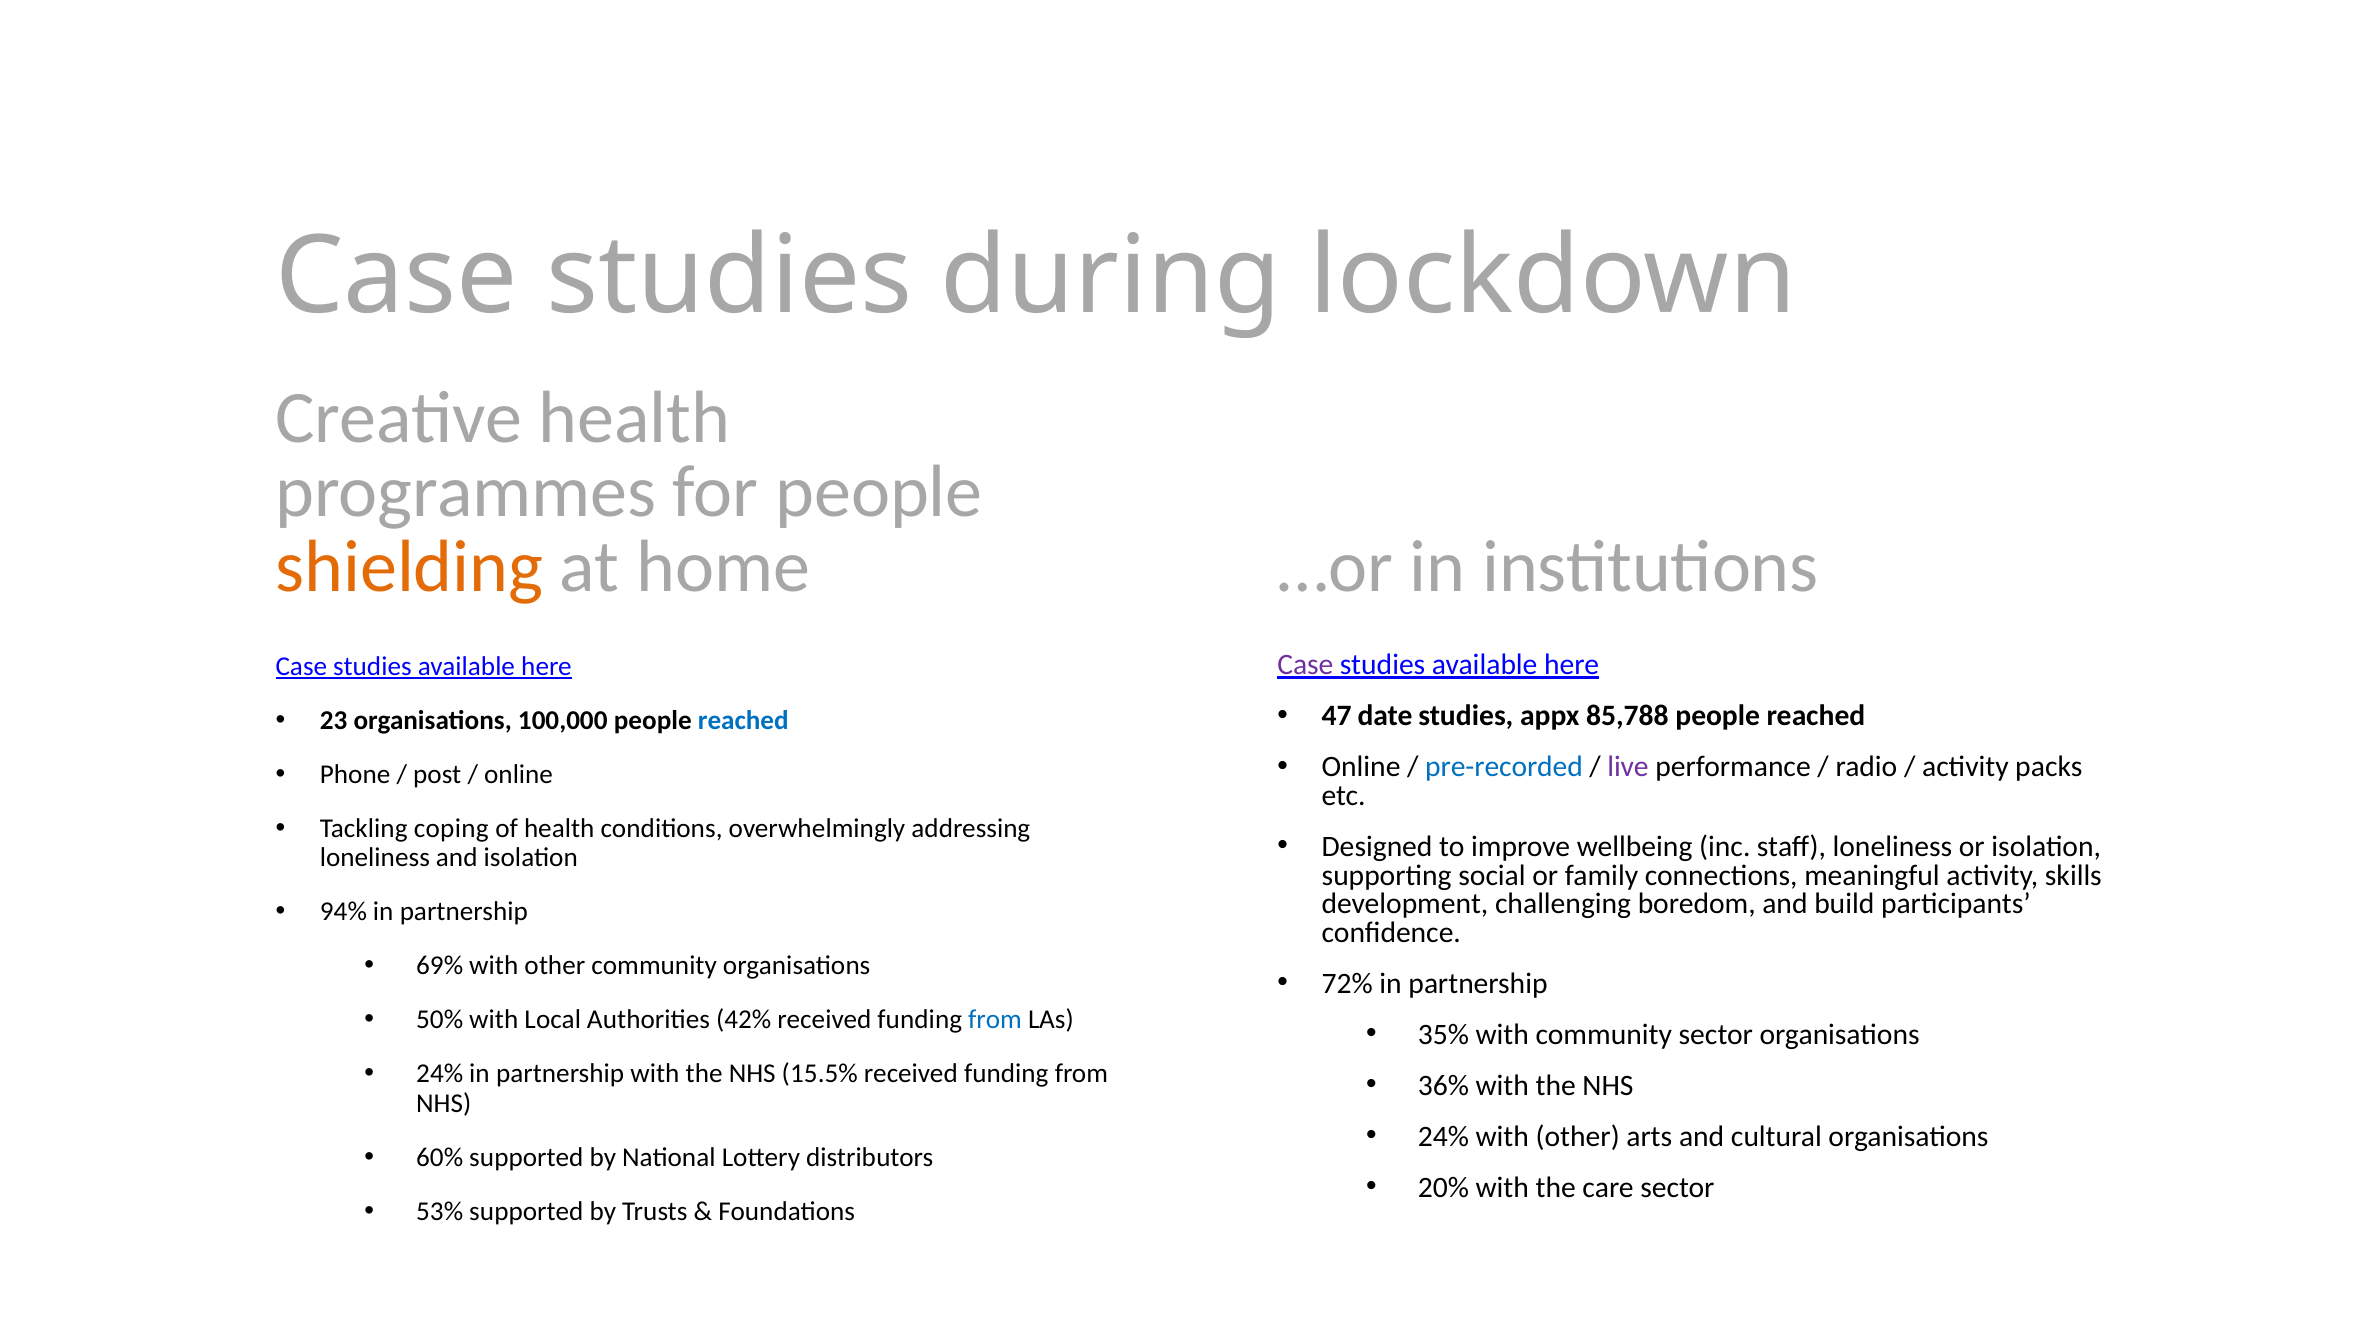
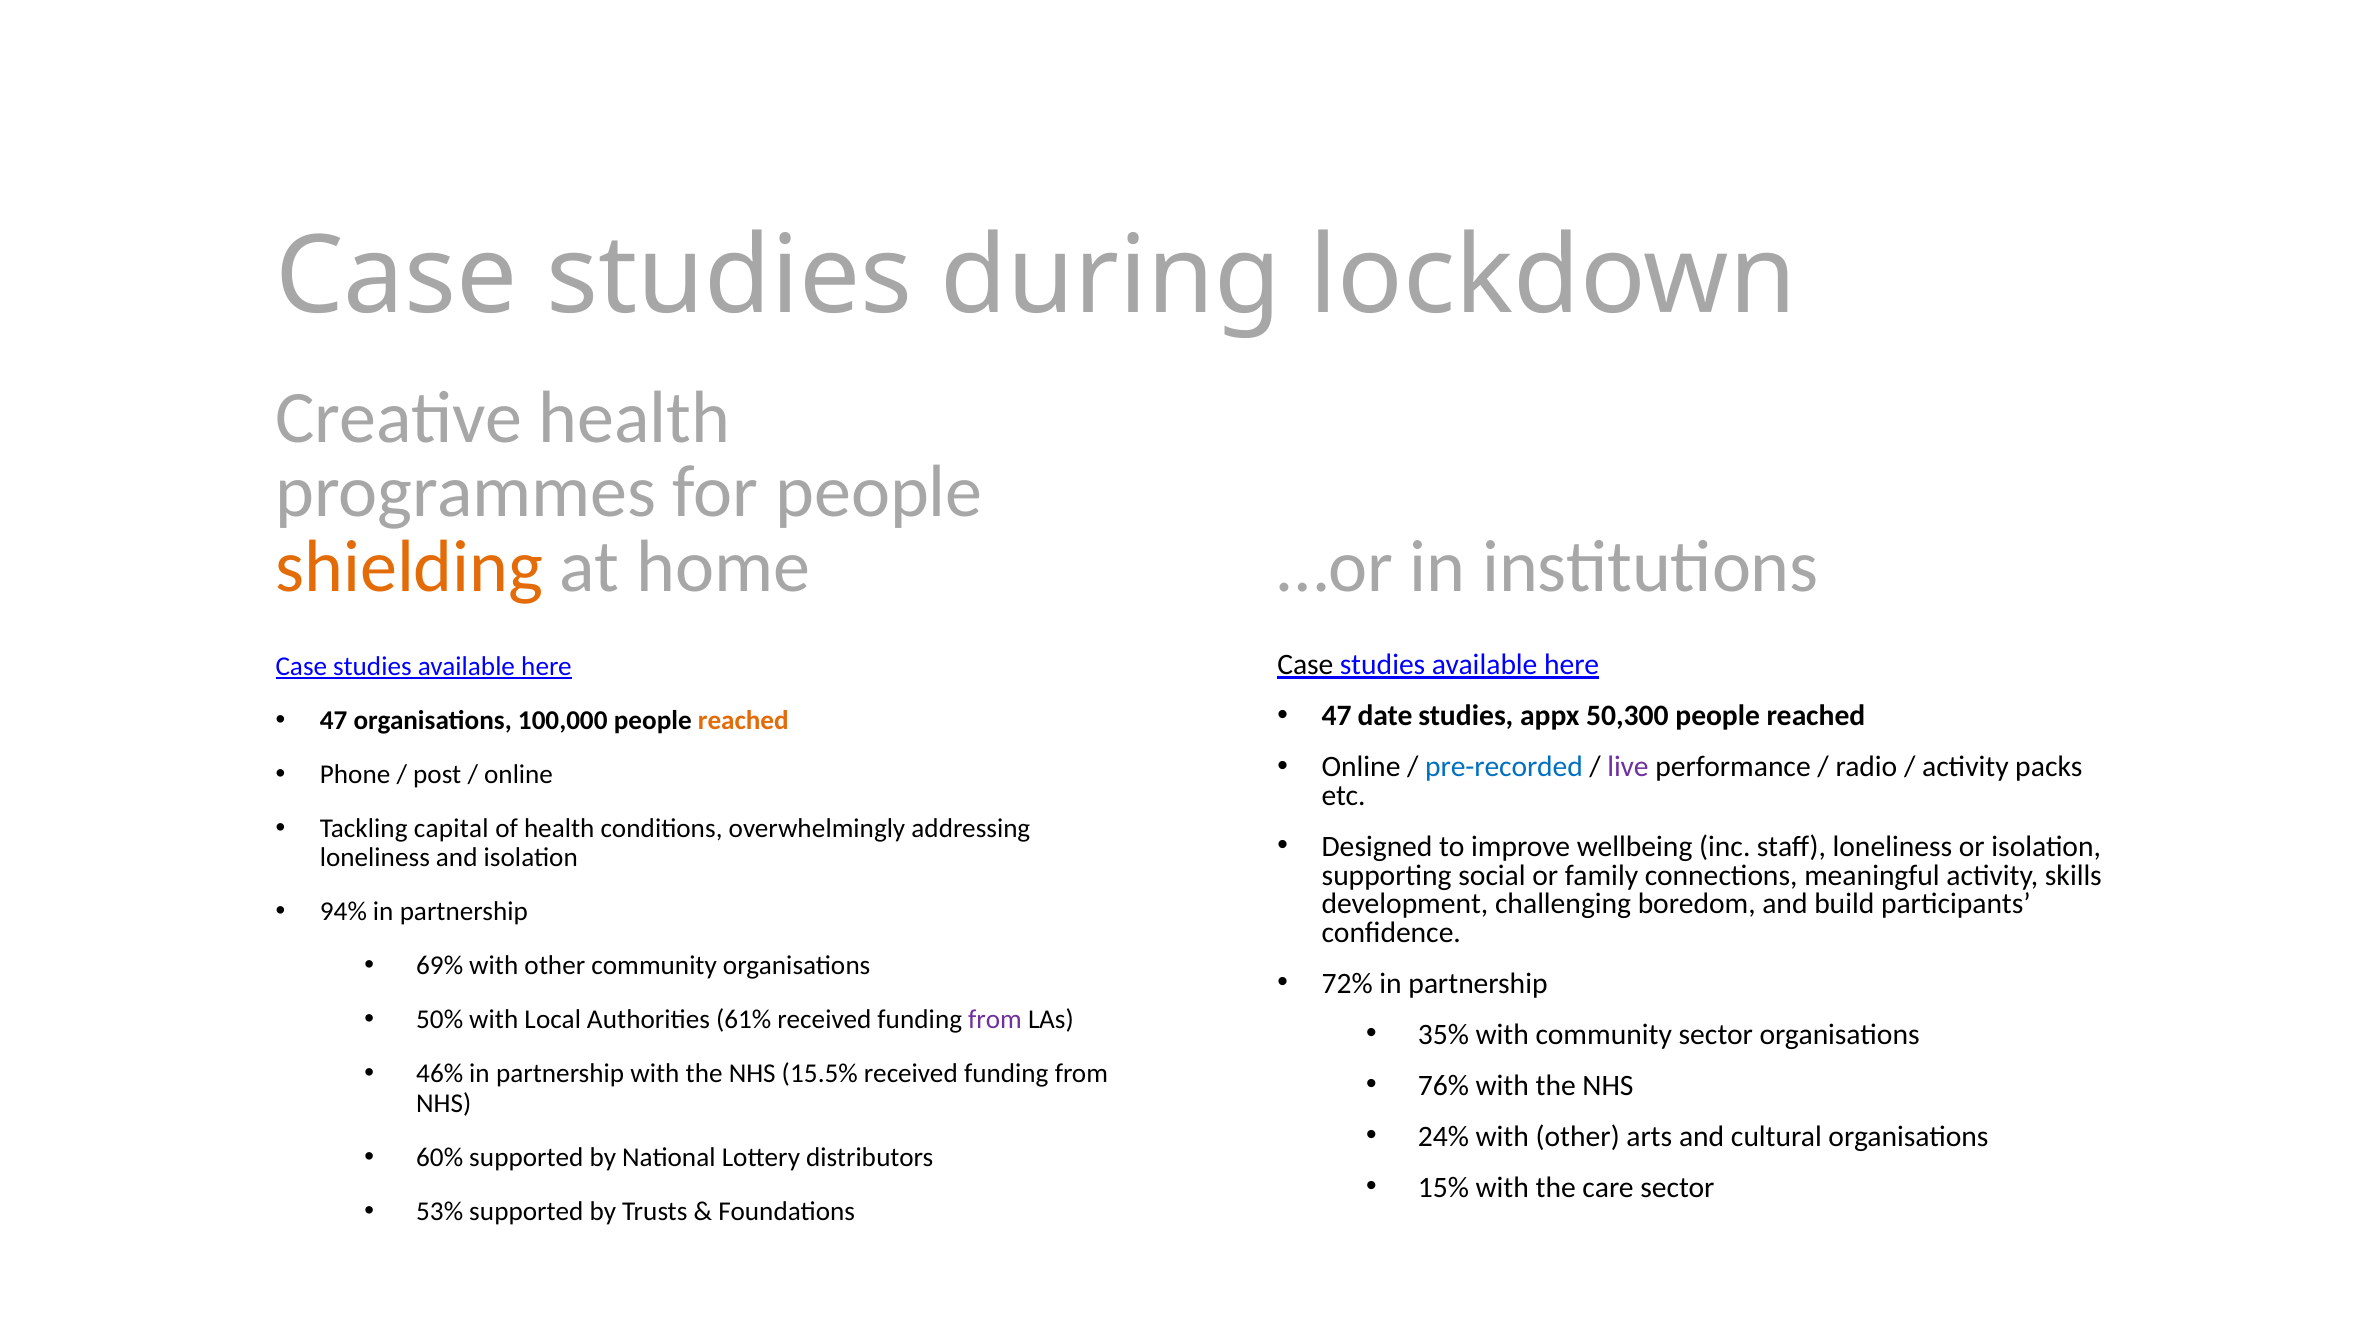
Case at (1305, 665) colour: purple -> black
85,788: 85,788 -> 50,300
23 at (334, 721): 23 -> 47
reached at (743, 721) colour: blue -> orange
coping: coping -> capital
42%: 42% -> 61%
from at (995, 1020) colour: blue -> purple
24% at (440, 1074): 24% -> 46%
36%: 36% -> 76%
20%: 20% -> 15%
